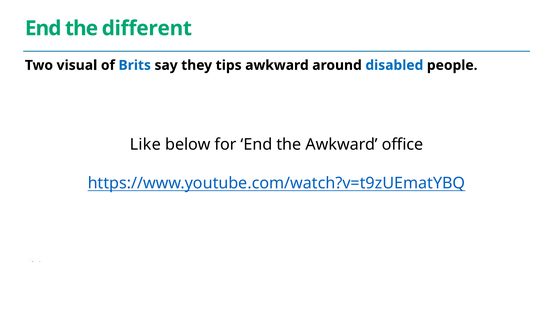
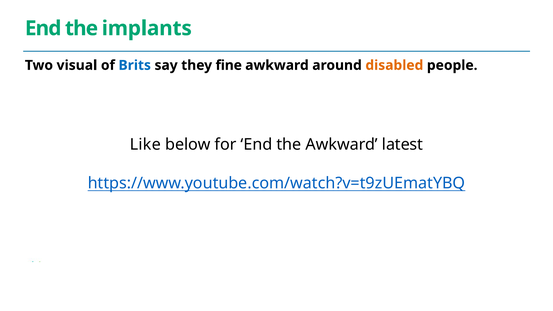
different: different -> implants
tips: tips -> fine
disabled colour: blue -> orange
office: office -> latest
